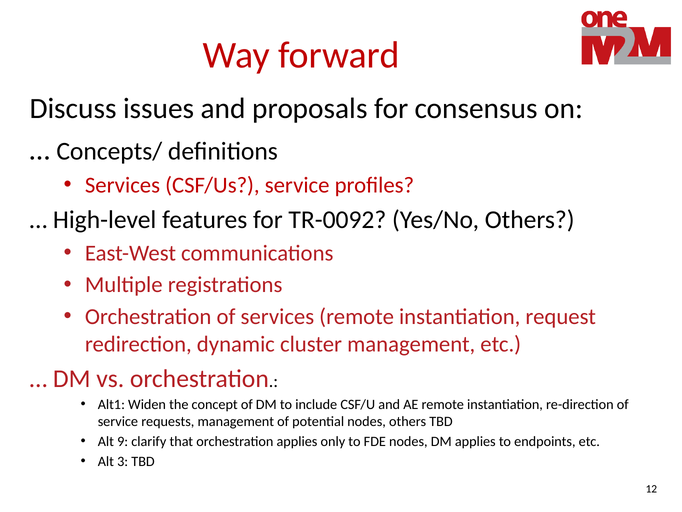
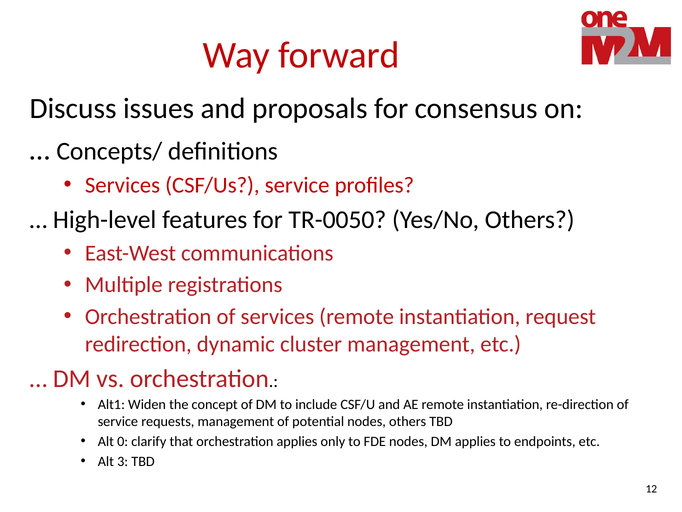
TR-0092: TR-0092 -> TR-0050
9: 9 -> 0
